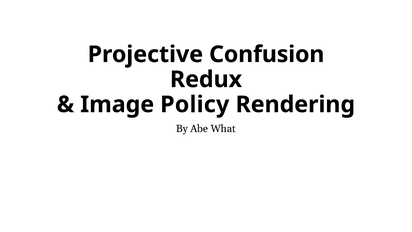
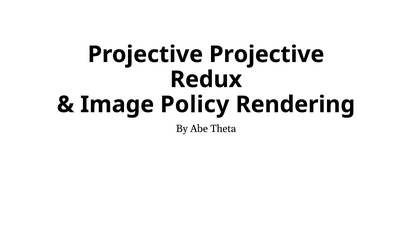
Projective Confusion: Confusion -> Projective
What: What -> Theta
